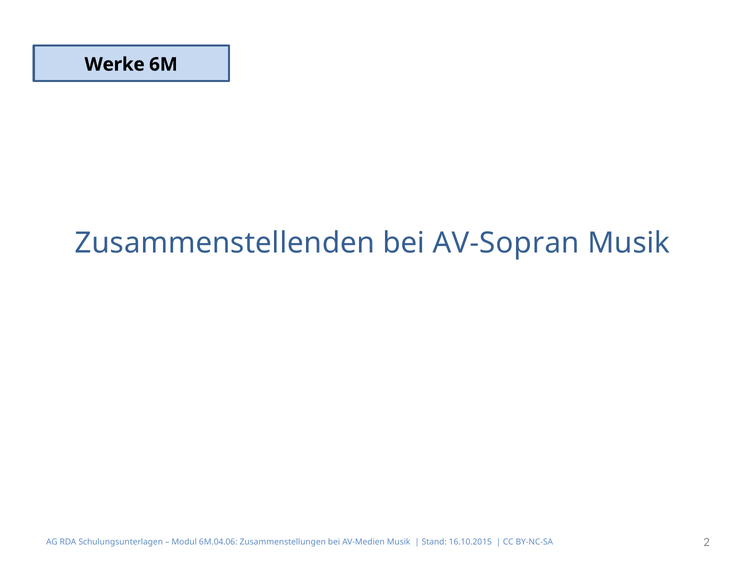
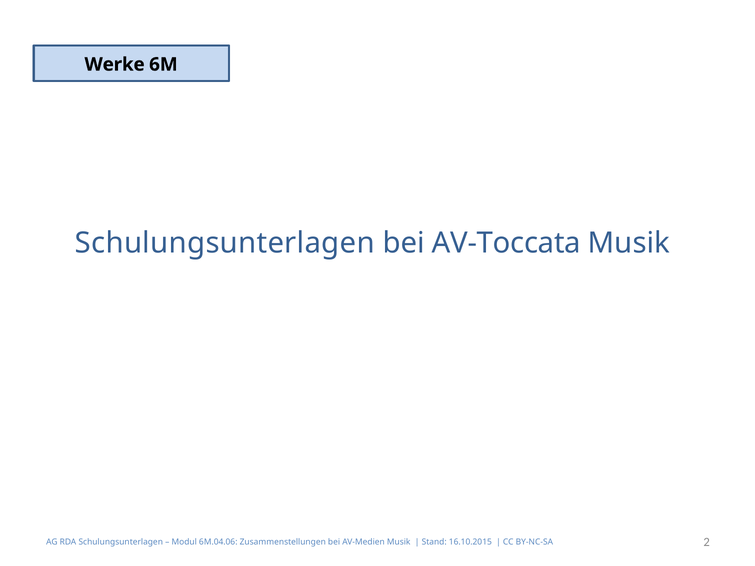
Zusammenstellenden at (225, 243): Zusammenstellenden -> Schulungsunterlagen
AV-Sopran: AV-Sopran -> AV-Toccata
